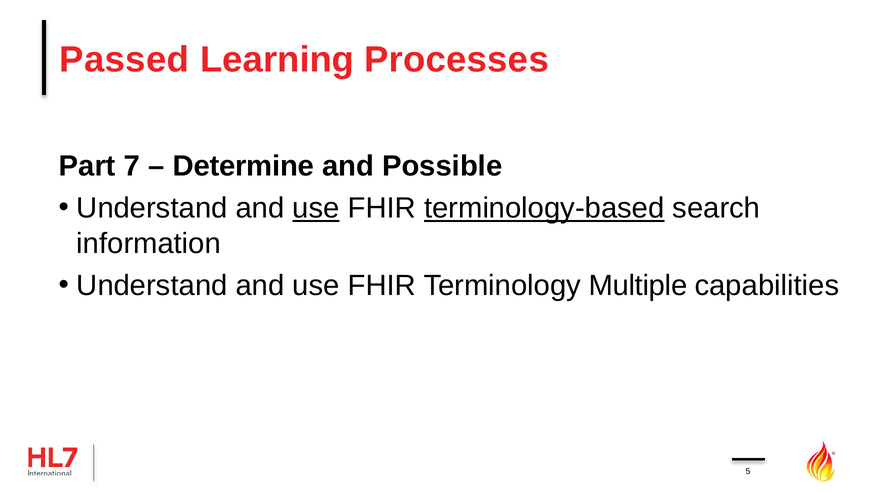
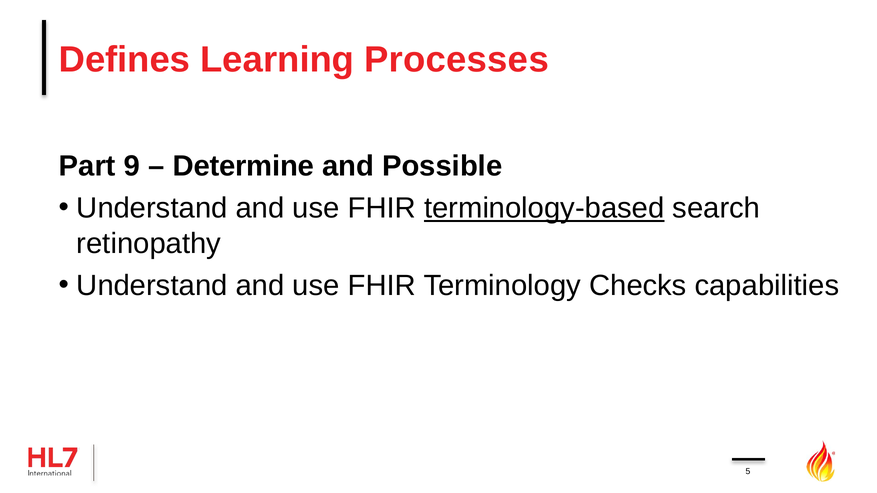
Passed: Passed -> Defines
7: 7 -> 9
use at (316, 208) underline: present -> none
information: information -> retinopathy
Multiple: Multiple -> Checks
